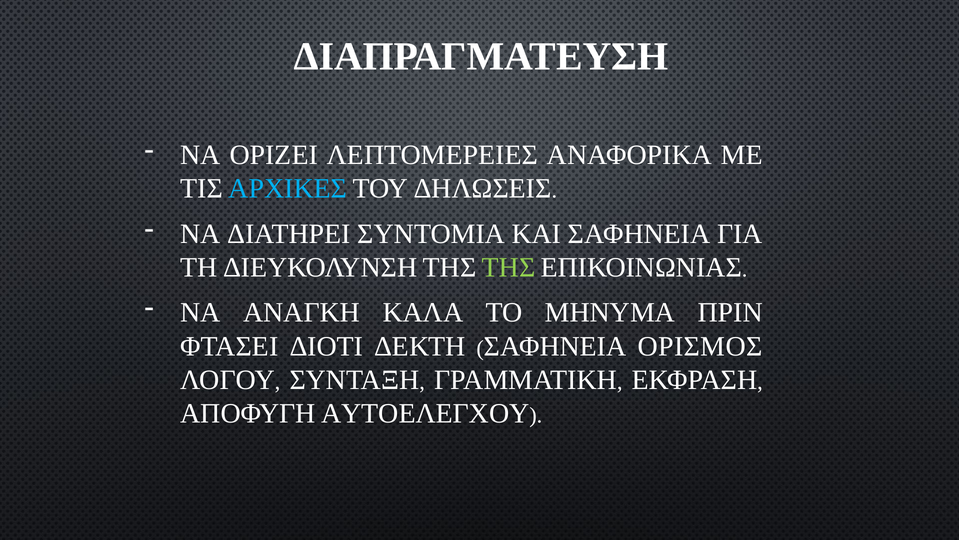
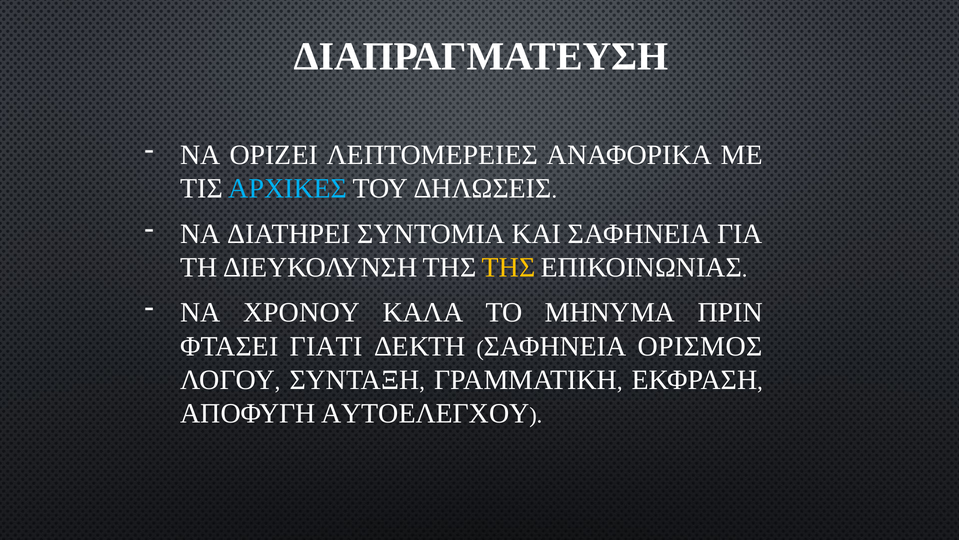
ΤΗΣ at (509, 267) colour: light green -> yellow
ΑΝΑΓΚΗ: ΑΝΑΓΚΗ -> ΧΡΟΝΟΥ
ΔΙΟΤΙ: ΔΙΟΤΙ -> ΓΙΑΤΙ
